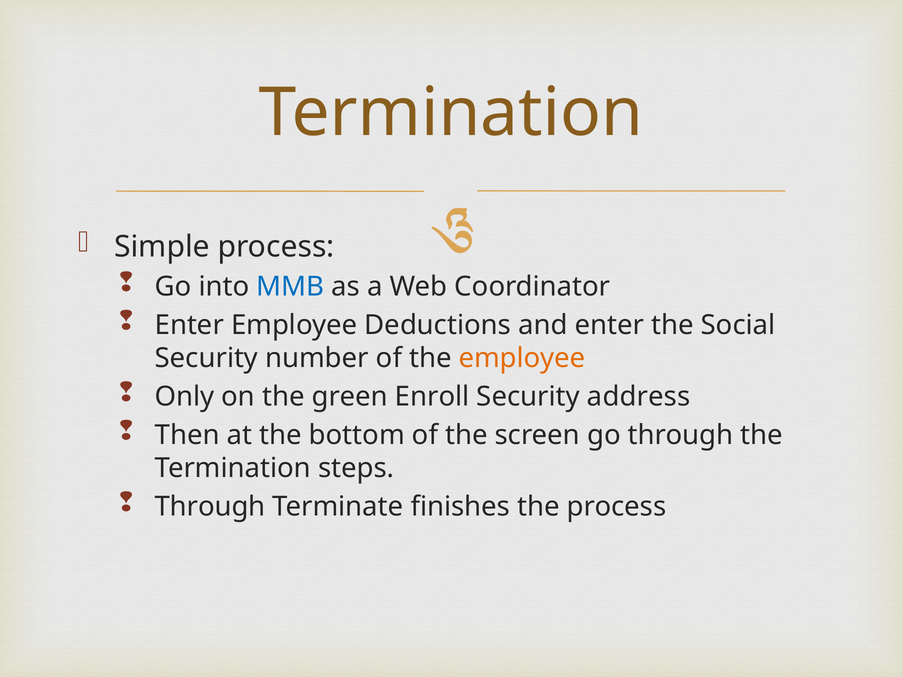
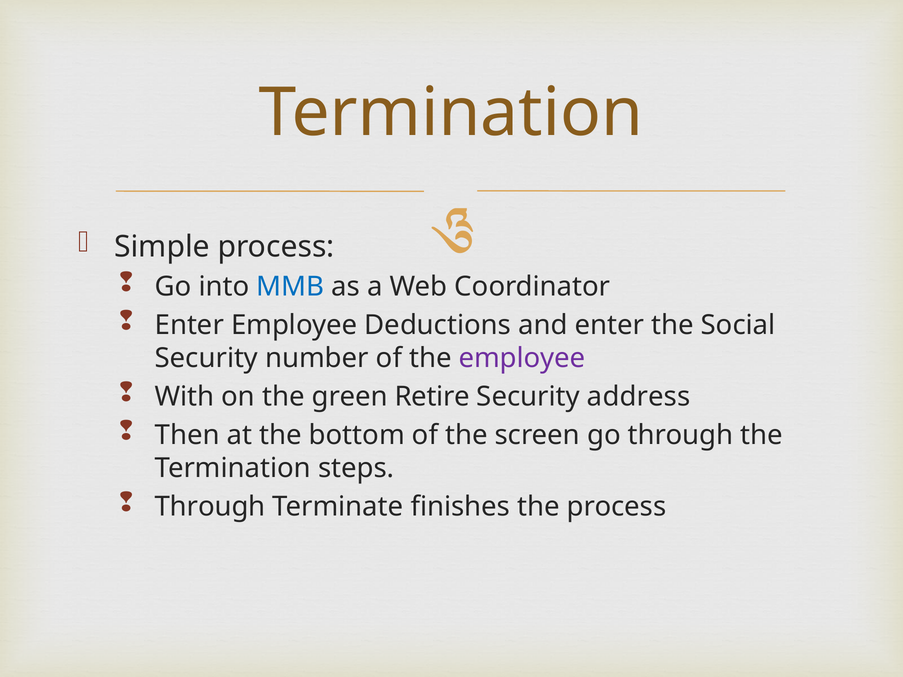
employee at (522, 358) colour: orange -> purple
Only: Only -> With
Enroll: Enroll -> Retire
